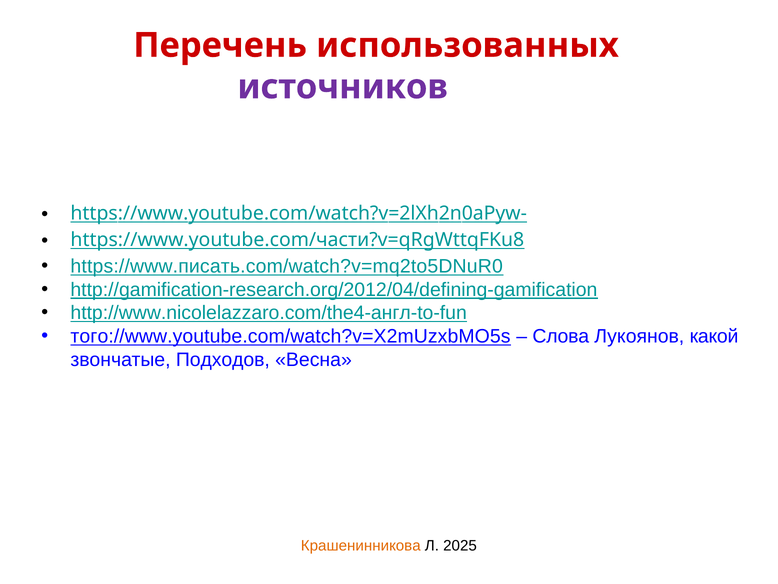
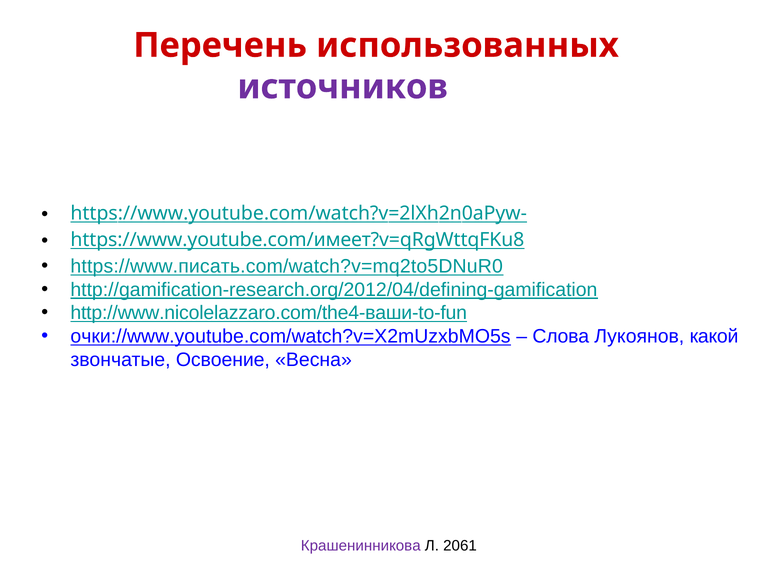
https://www.youtube.com/части?v=qRgWttqFKu8: https://www.youtube.com/части?v=qRgWttqFKu8 -> https://www.youtube.com/имеет?v=qRgWttqFKu8
http://www.nicolelazzaro.com/the4-англ-to-fun: http://www.nicolelazzaro.com/the4-англ-to-fun -> http://www.nicolelazzaro.com/the4-ваши-to-fun
того://www.youtube.com/watch?v=X2mUzxbMO5s: того://www.youtube.com/watch?v=X2mUzxbMO5s -> очки://www.youtube.com/watch?v=X2mUzxbMO5s
Подходов: Подходов -> Освоение
Крашенинникова colour: orange -> purple
2025: 2025 -> 2061
